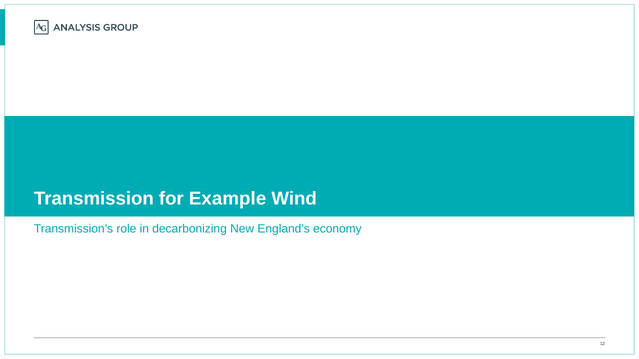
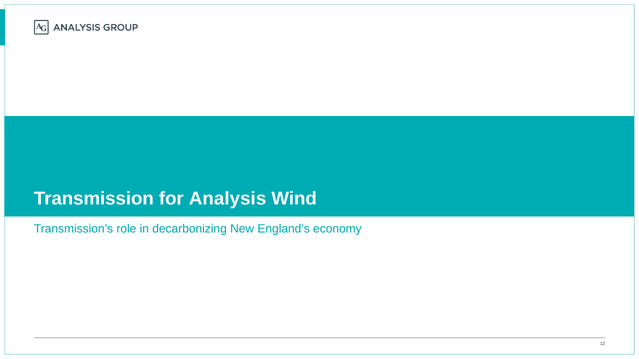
Example: Example -> Analysis
